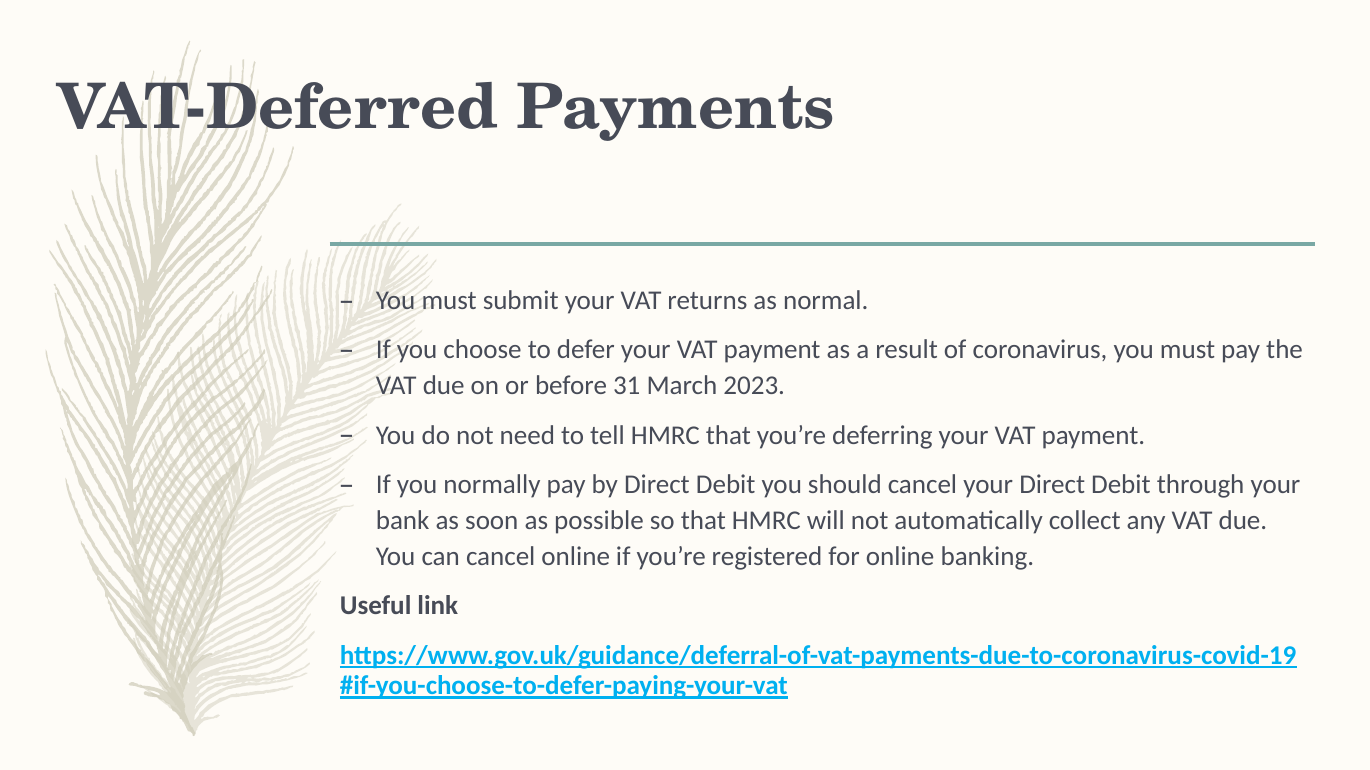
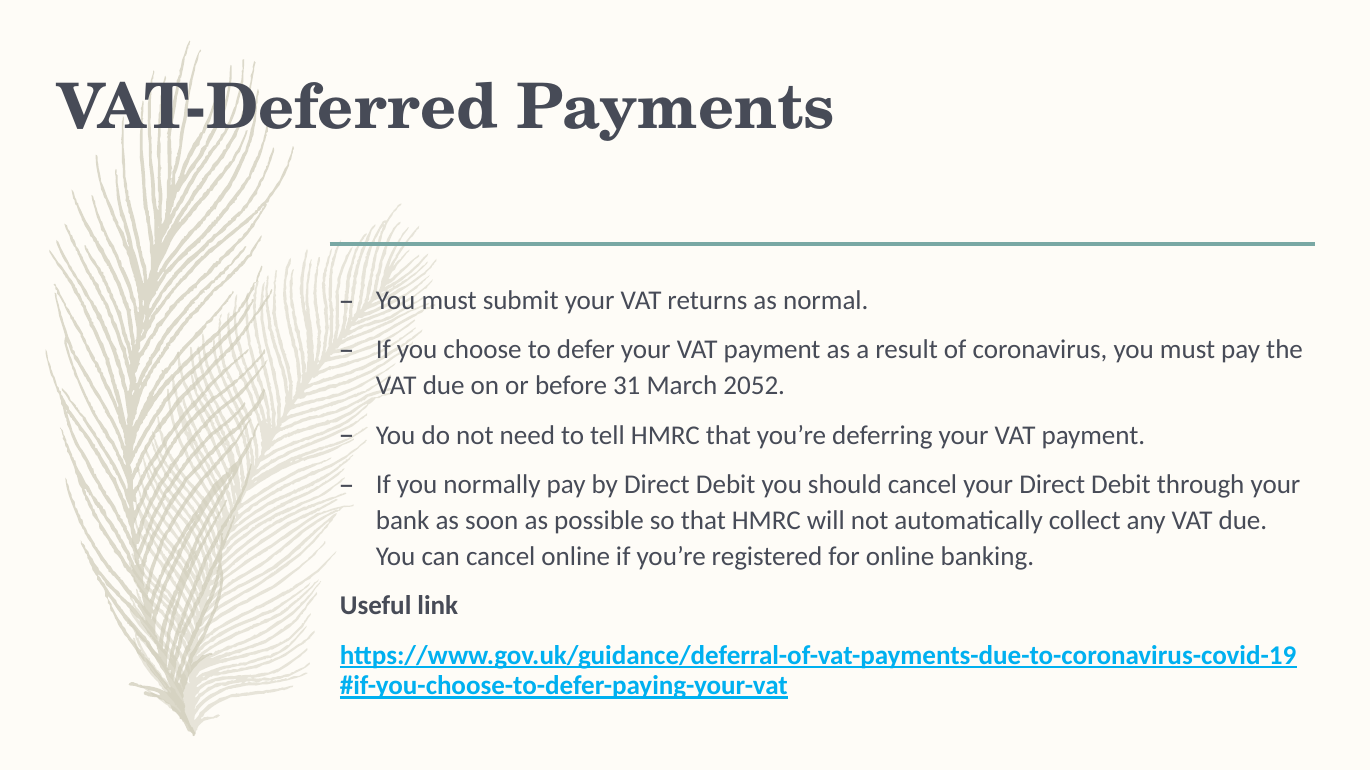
2023: 2023 -> 2052
